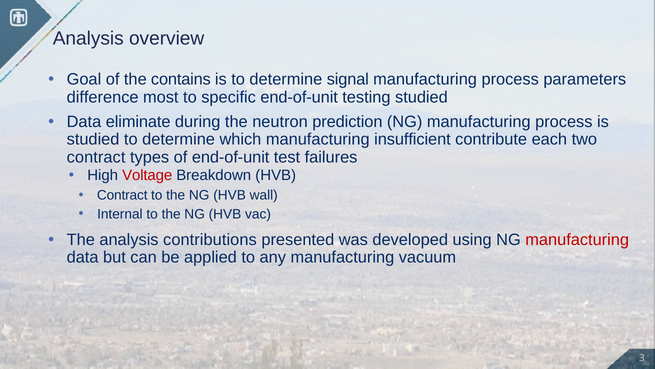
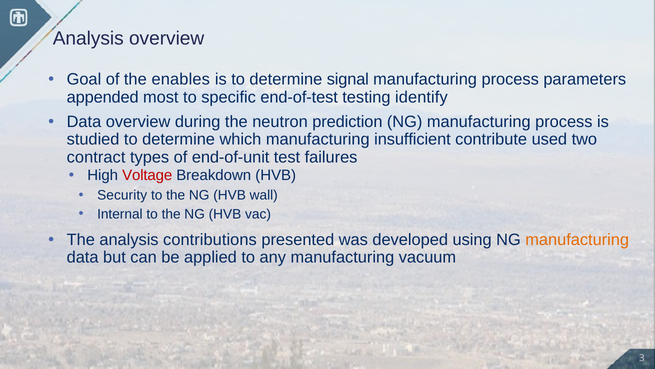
contains: contains -> enables
difference: difference -> appended
specific end-of-unit: end-of-unit -> end-of-test
testing studied: studied -> identify
Data eliminate: eliminate -> overview
each: each -> used
Contract at (122, 195): Contract -> Security
manufacturing at (577, 239) colour: red -> orange
